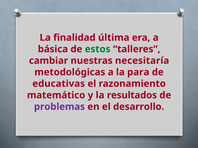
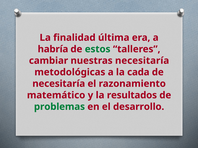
básica: básica -> habría
para: para -> cada
educativas at (59, 84): educativas -> necesitaría
problemas colour: purple -> green
